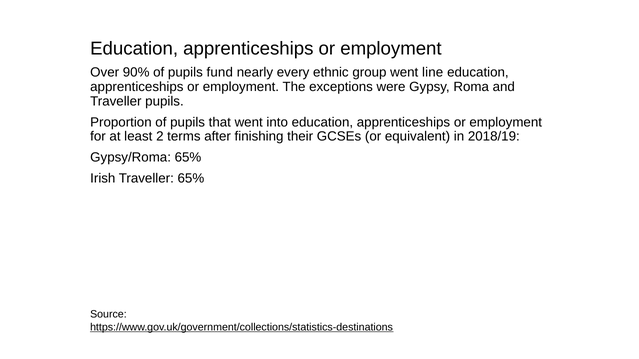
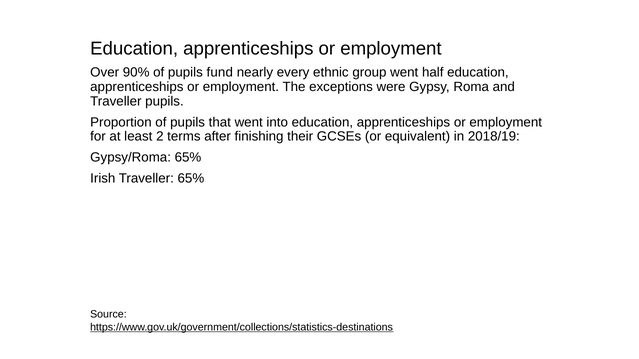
line: line -> half
